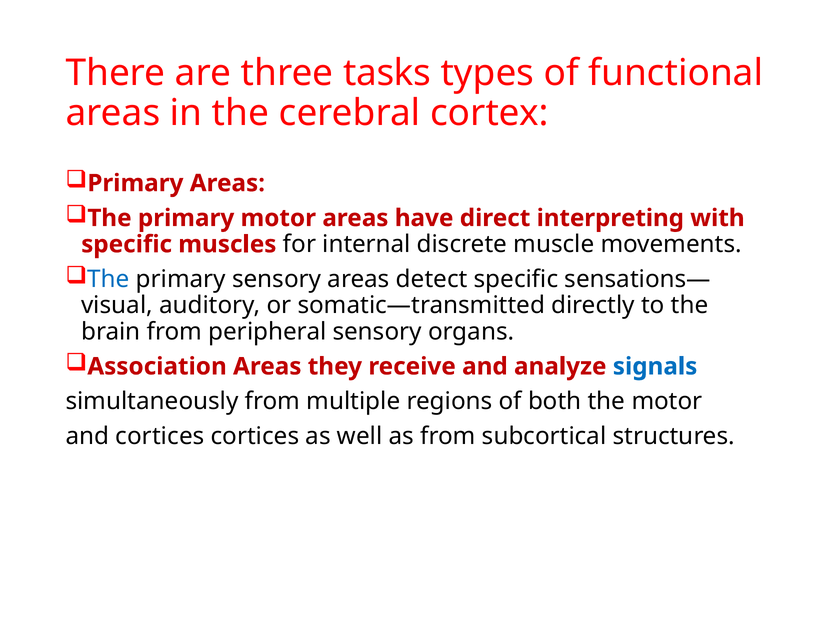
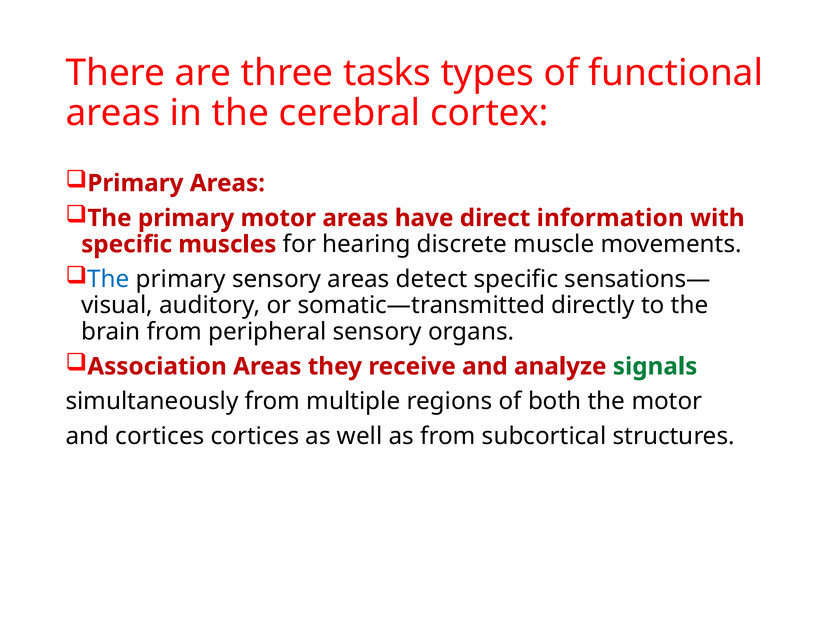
interpreting: interpreting -> information
internal: internal -> hearing
signals colour: blue -> green
